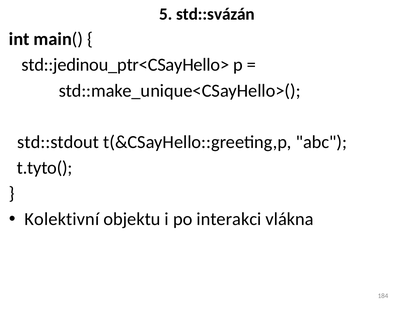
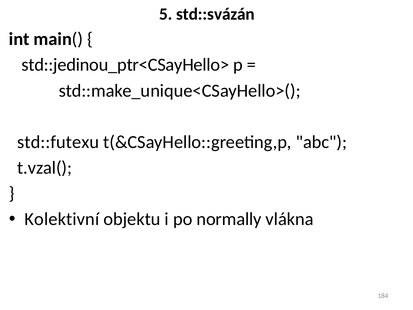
std::stdout: std::stdout -> std::futexu
t.tyto(: t.tyto( -> t.vzal(
interakci: interakci -> normally
